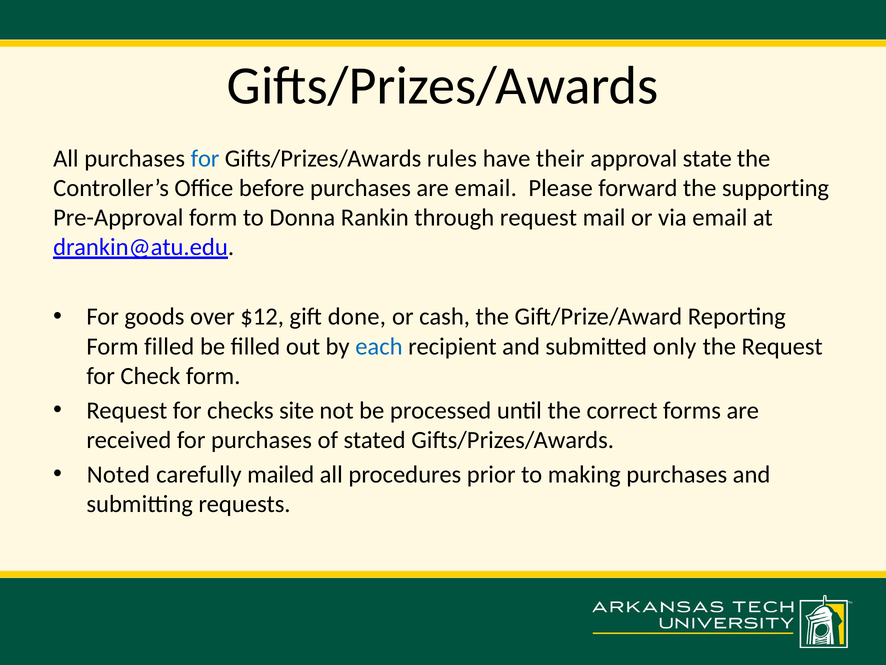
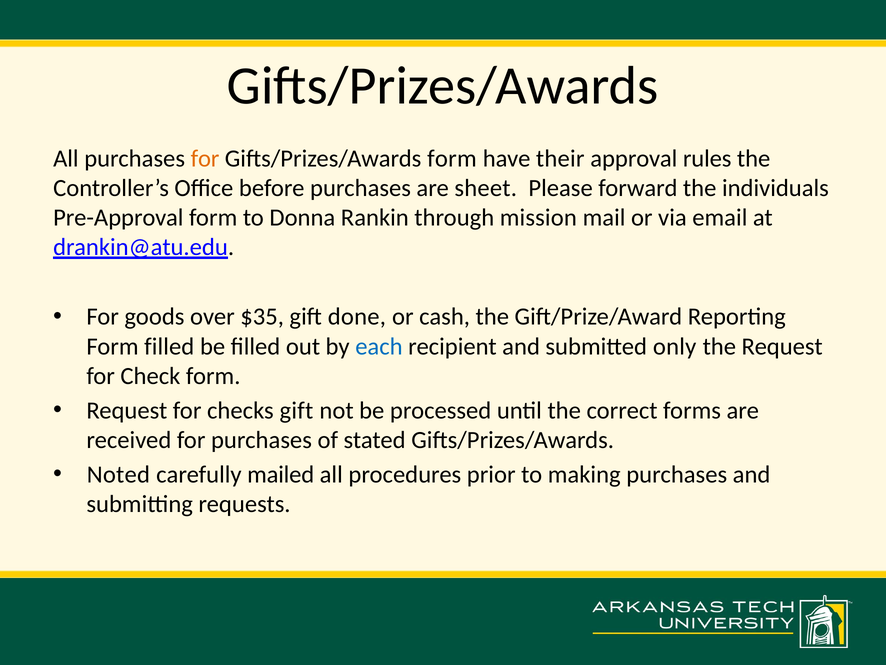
for at (205, 158) colour: blue -> orange
Gifts/Prizes/Awards rules: rules -> form
state: state -> rules
are email: email -> sheet
supporting: supporting -> individuals
through request: request -> mission
$12: $12 -> $35
checks site: site -> gift
